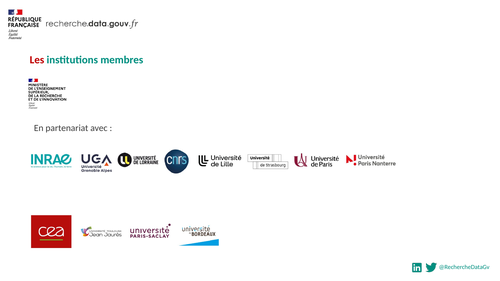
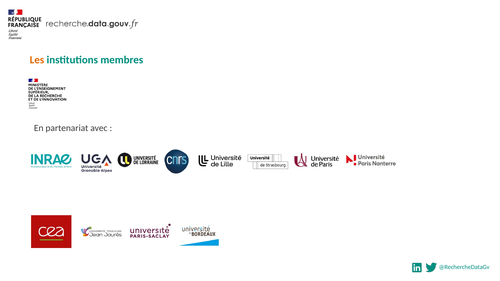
Les colour: red -> orange
